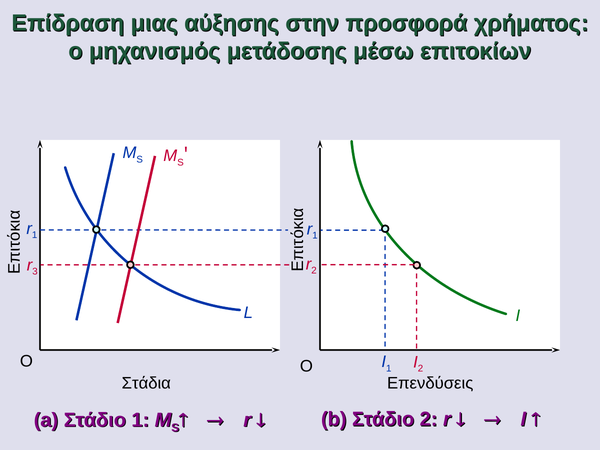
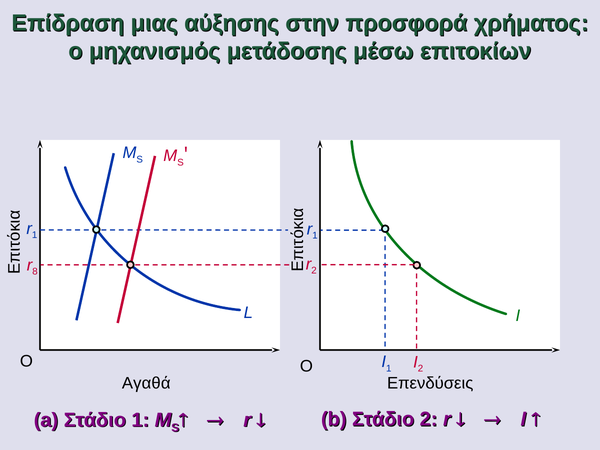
3: 3 -> 8
Στάδια: Στάδια -> Αγαθά
